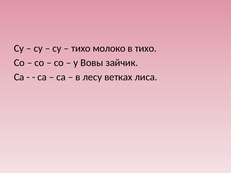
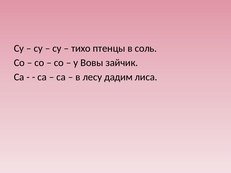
молоко: молоко -> птенцы
в тихо: тихо -> соль
ветках: ветках -> дадим
